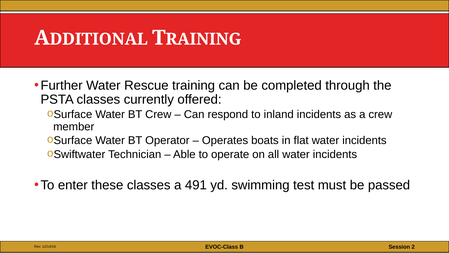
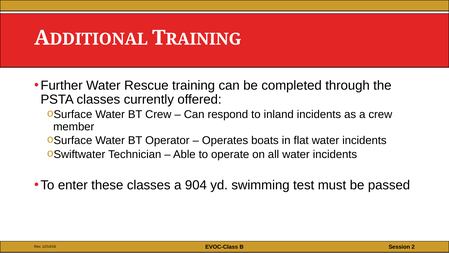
491: 491 -> 904
